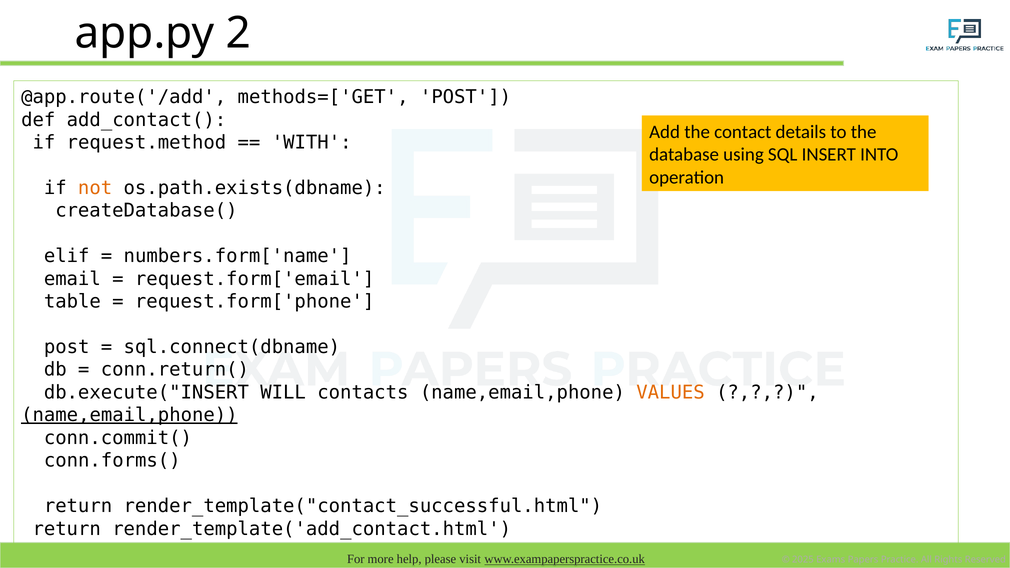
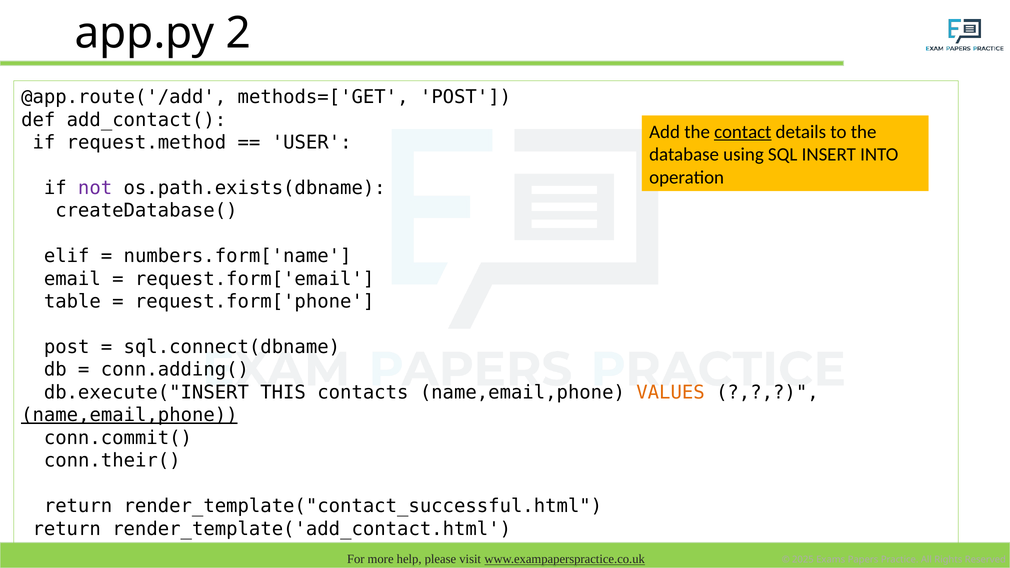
contact underline: none -> present
WITH: WITH -> USER
not colour: orange -> purple
conn.return(: conn.return( -> conn.adding(
WILL: WILL -> THIS
conn.forms(: conn.forms( -> conn.their(
